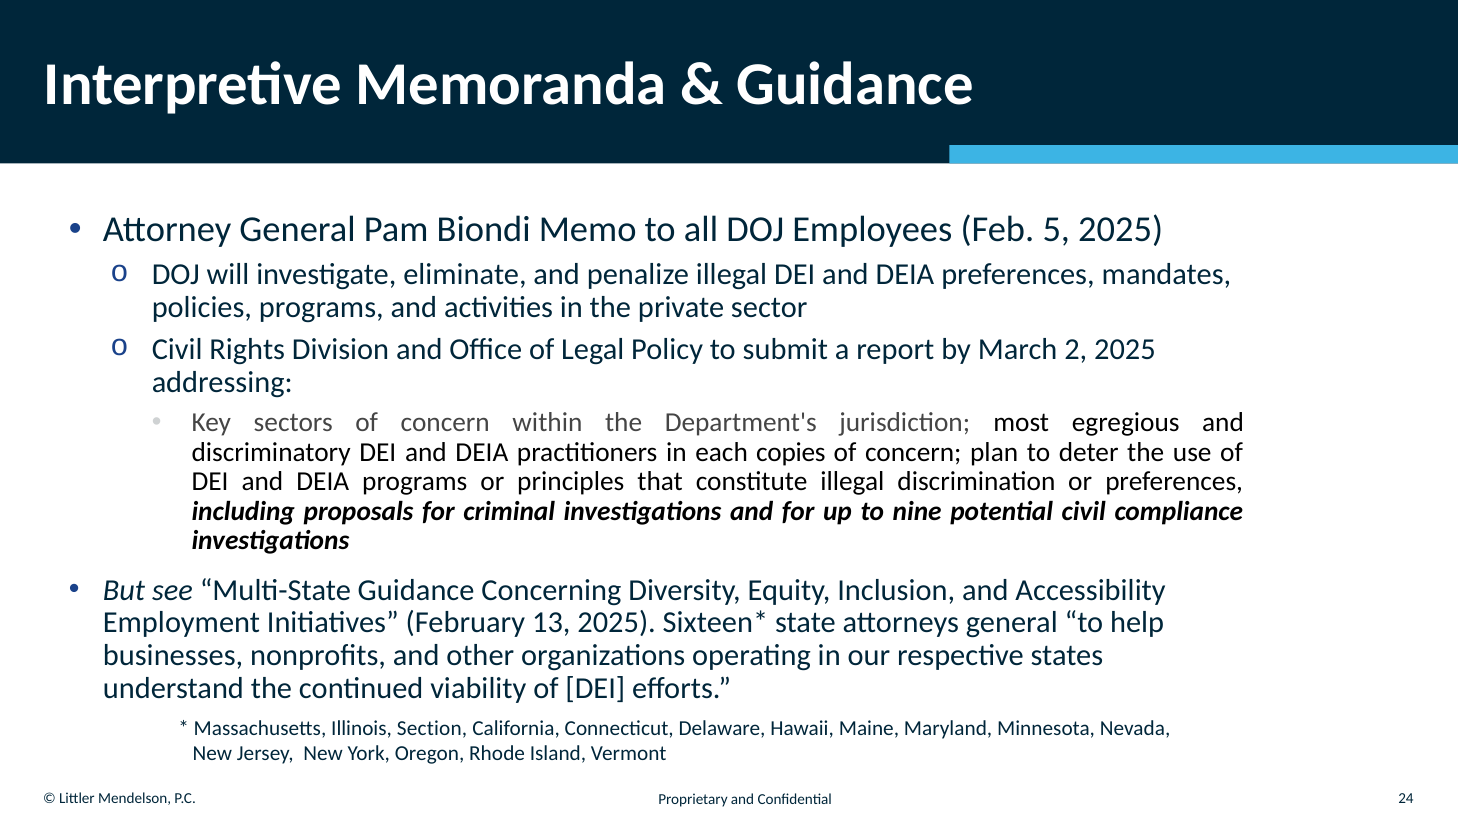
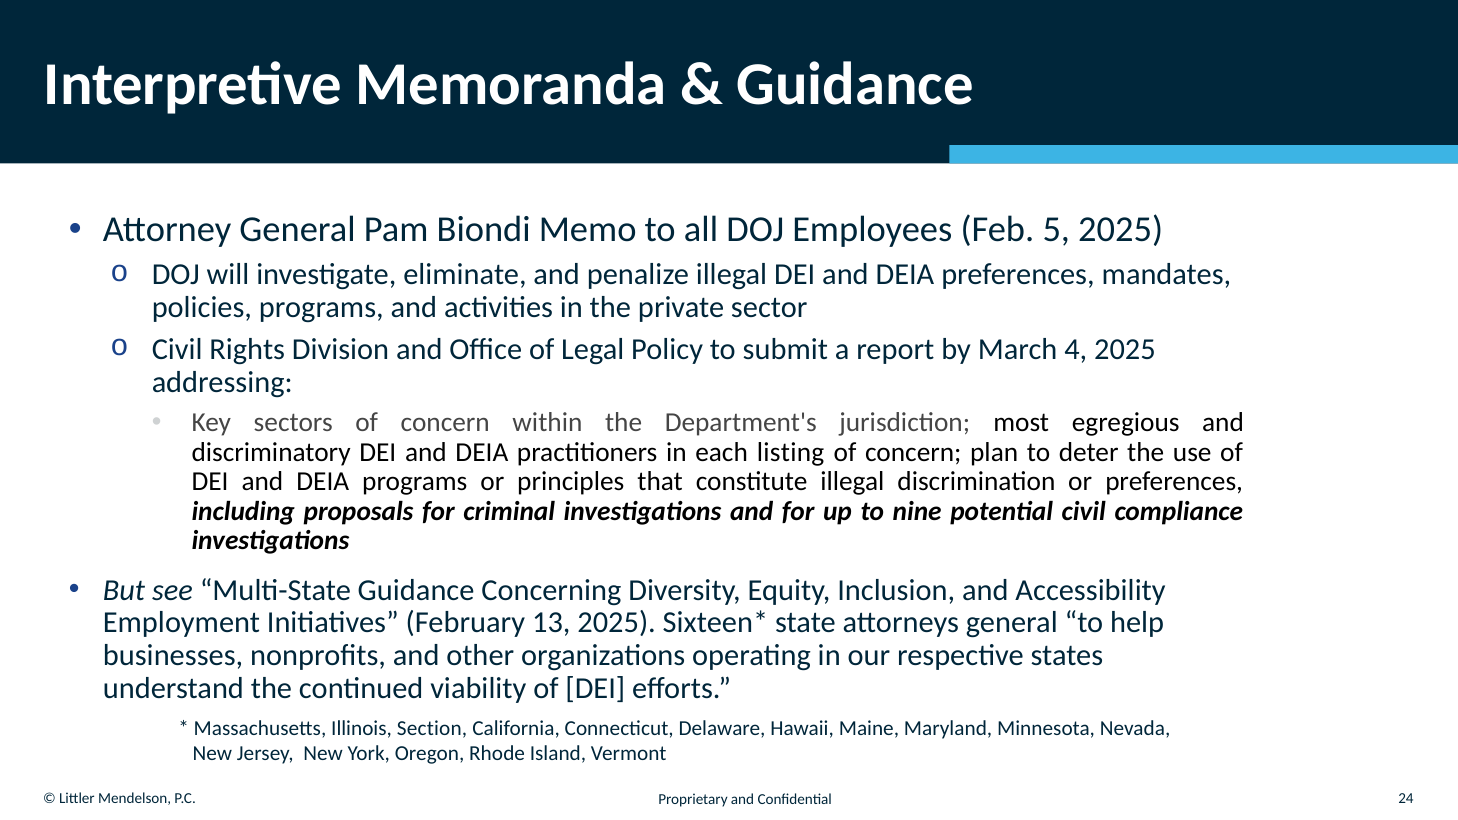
2: 2 -> 4
copies: copies -> listing
